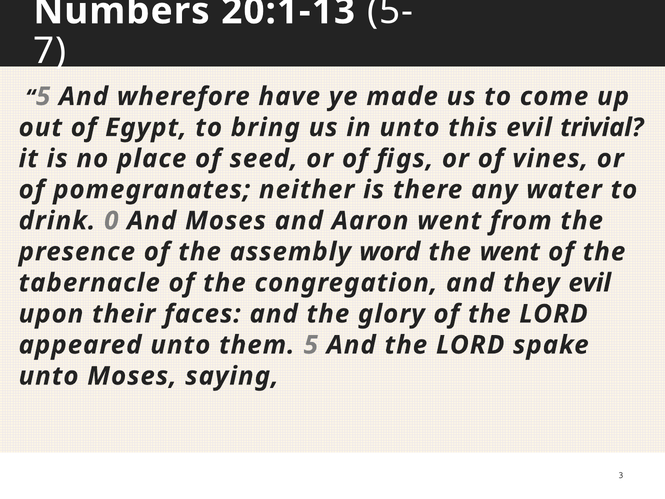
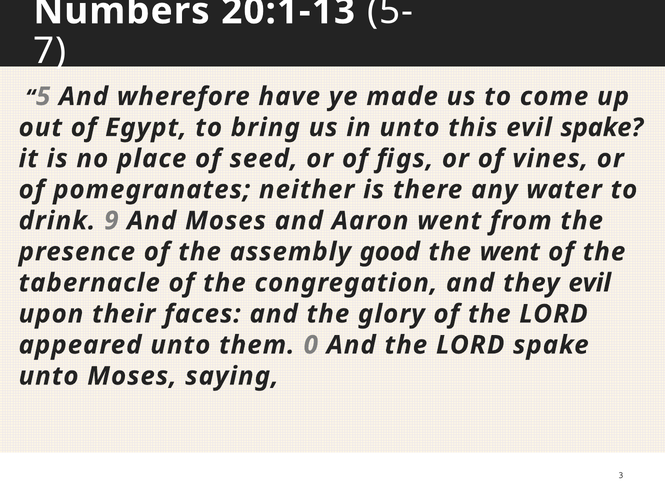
evil trivial: trivial -> spake
0: 0 -> 9
word: word -> good
them 5: 5 -> 0
